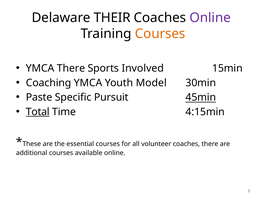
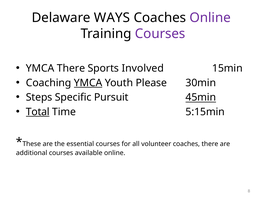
THEIR: THEIR -> WAYS
Courses at (160, 34) colour: orange -> purple
YMCA at (88, 83) underline: none -> present
Model: Model -> Please
Paste: Paste -> Steps
4:15min: 4:15min -> 5:15min
